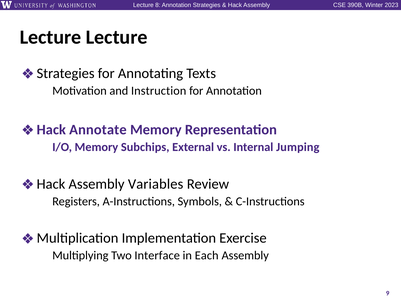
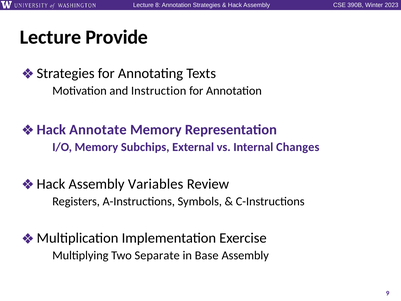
Lecture Lecture: Lecture -> Provide
Jumping: Jumping -> Changes
Interface: Interface -> Separate
Each: Each -> Base
